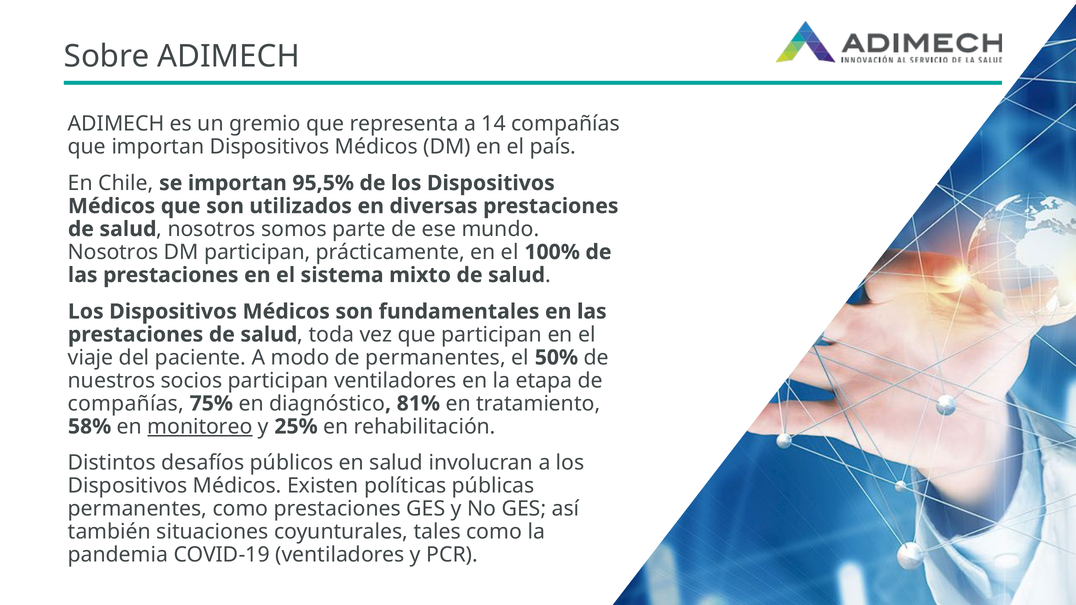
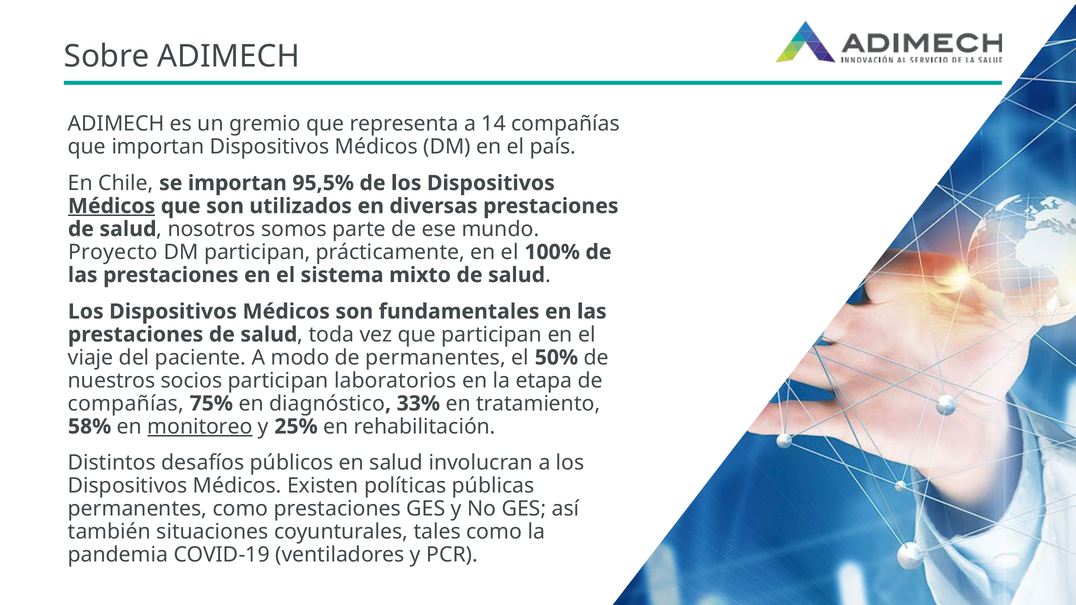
Médicos at (112, 206) underline: none -> present
Nosotros at (113, 252): Nosotros -> Proyecto
participan ventiladores: ventiladores -> laboratorios
81%: 81% -> 33%
